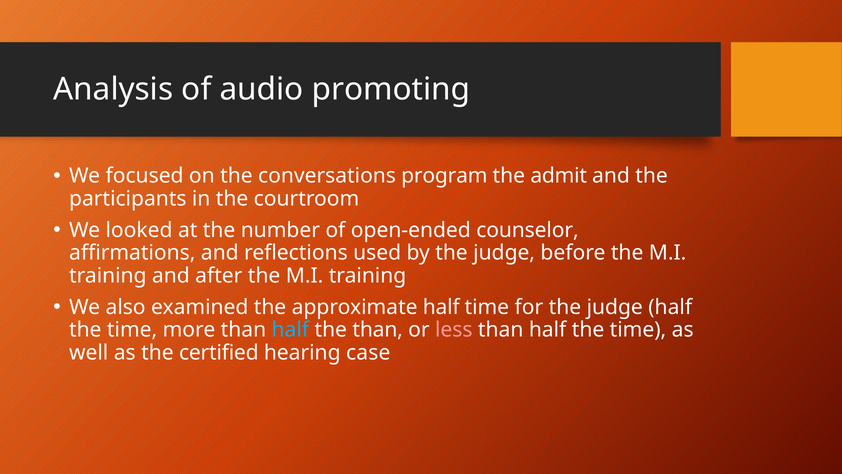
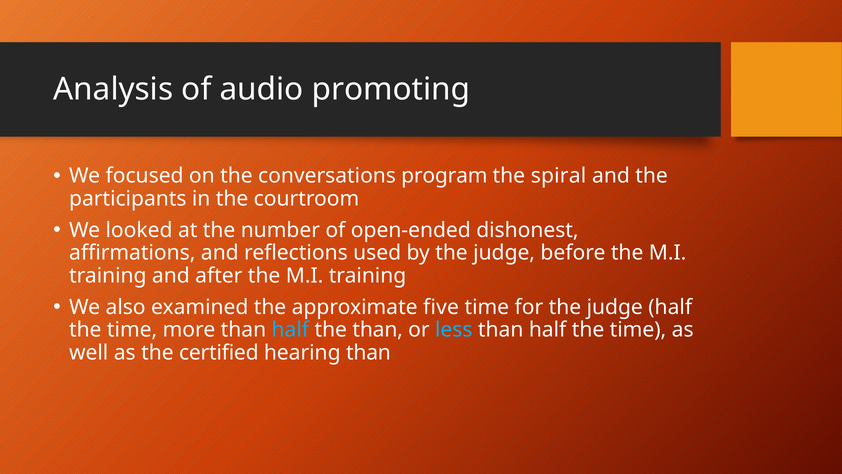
admit: admit -> spiral
counselor: counselor -> dishonest
approximate half: half -> five
less colour: pink -> light blue
hearing case: case -> than
